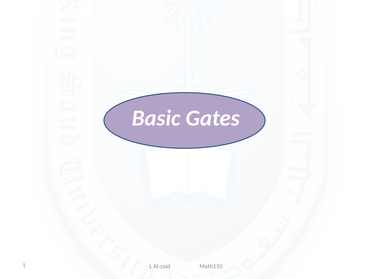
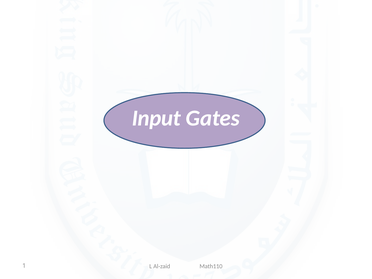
Basic: Basic -> Input
